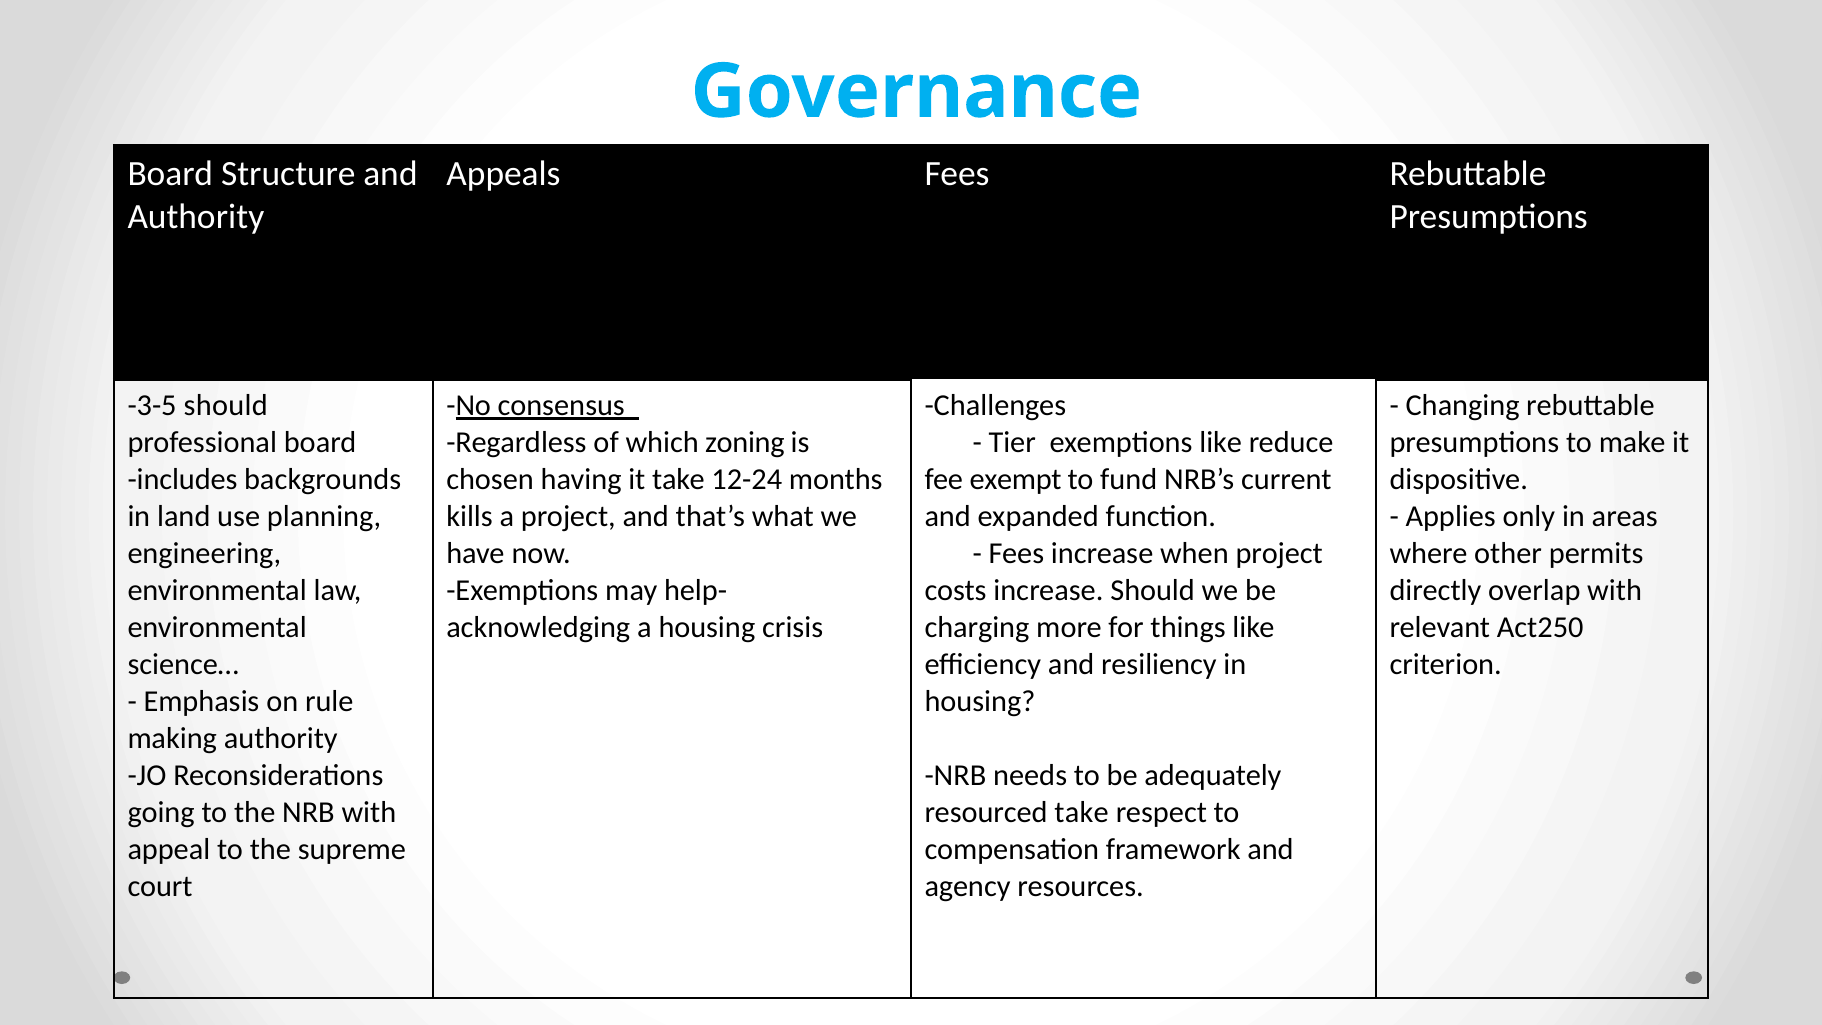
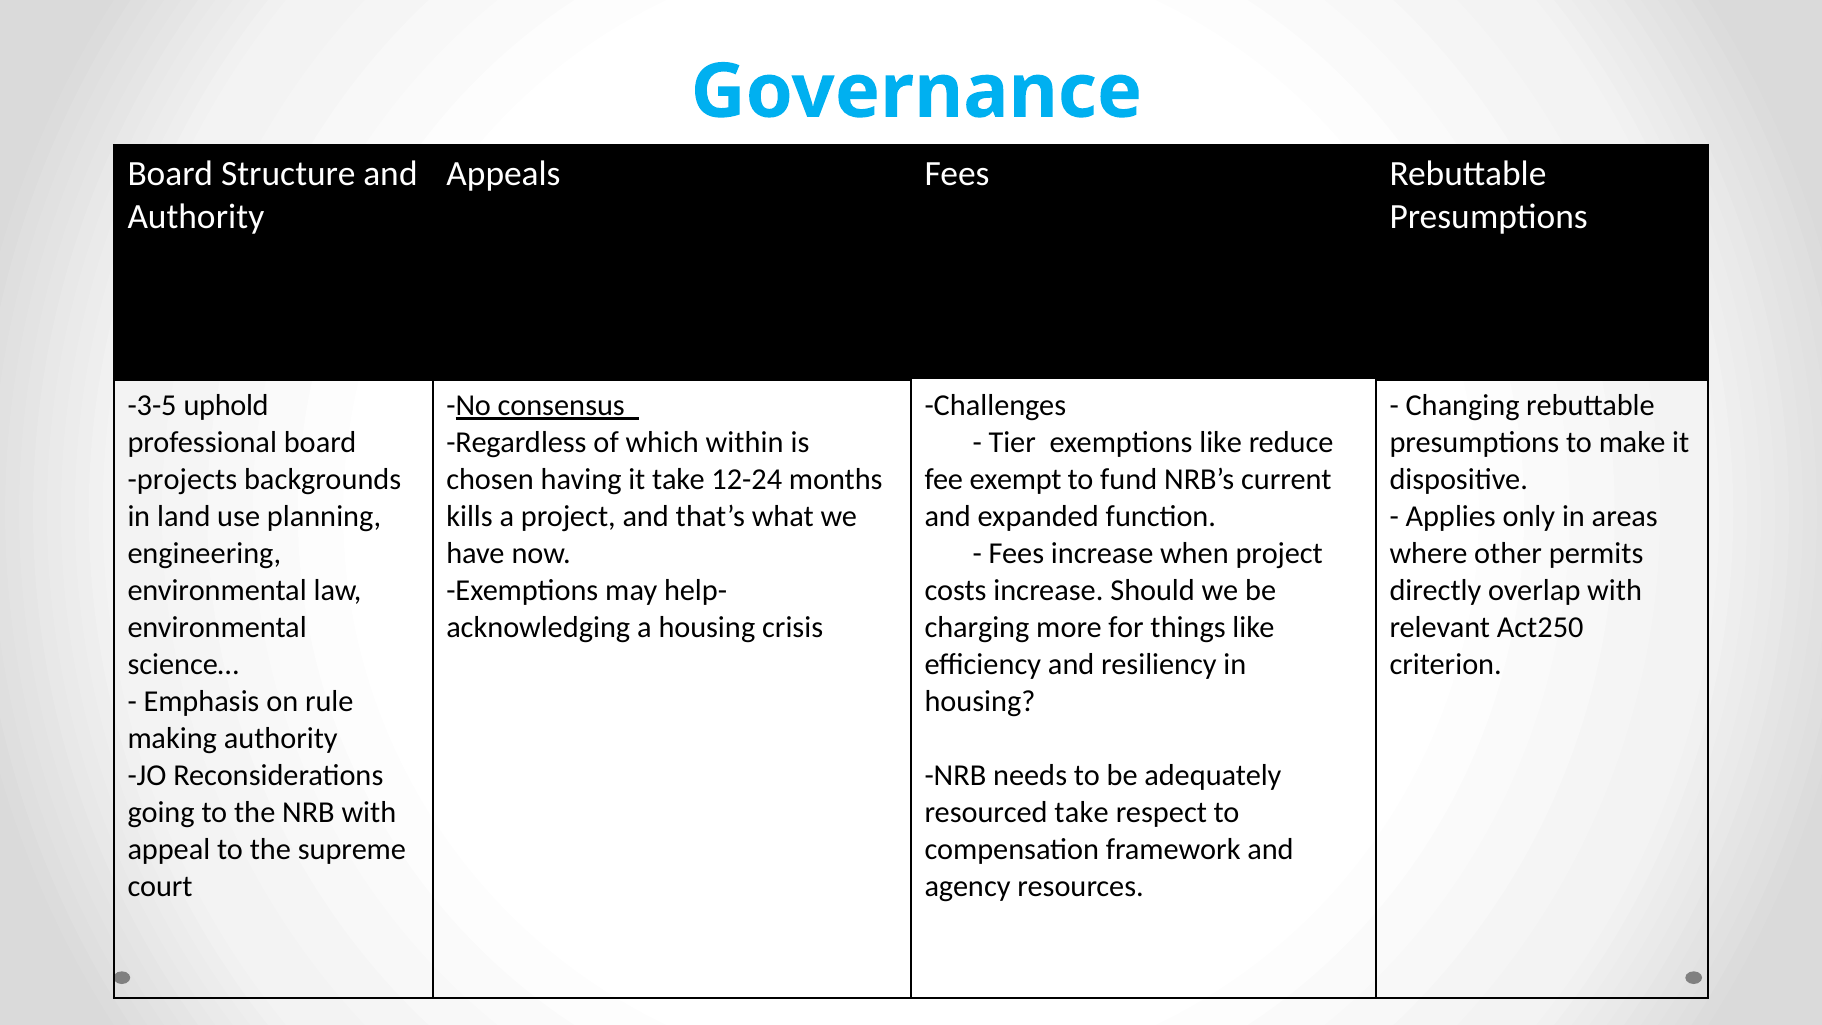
-3-5 should: should -> uphold
zoning: zoning -> within
includes: includes -> projects
